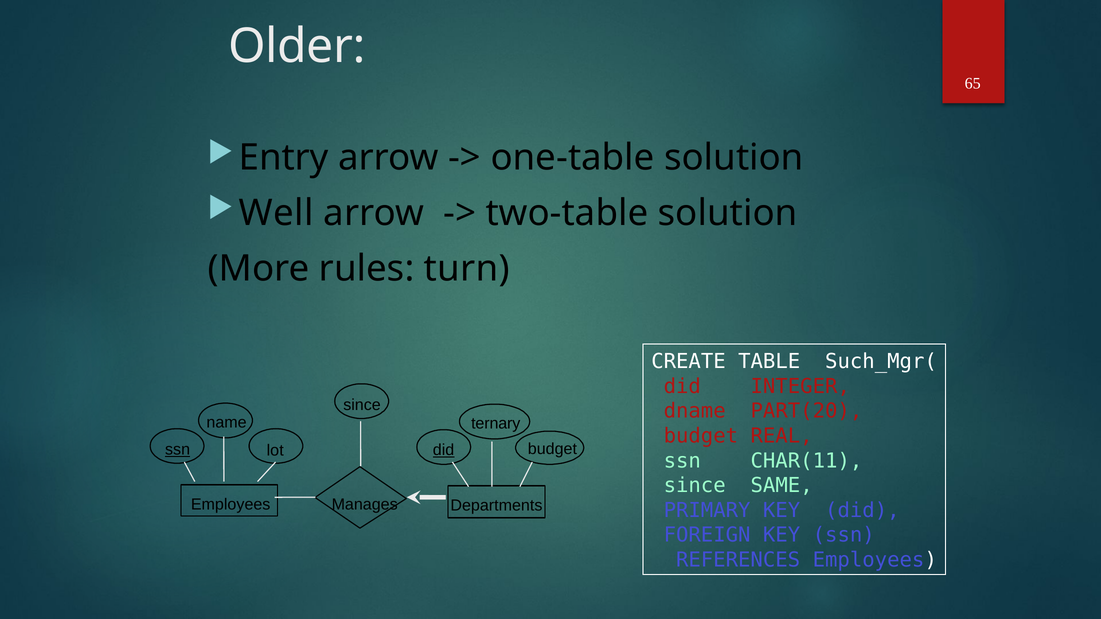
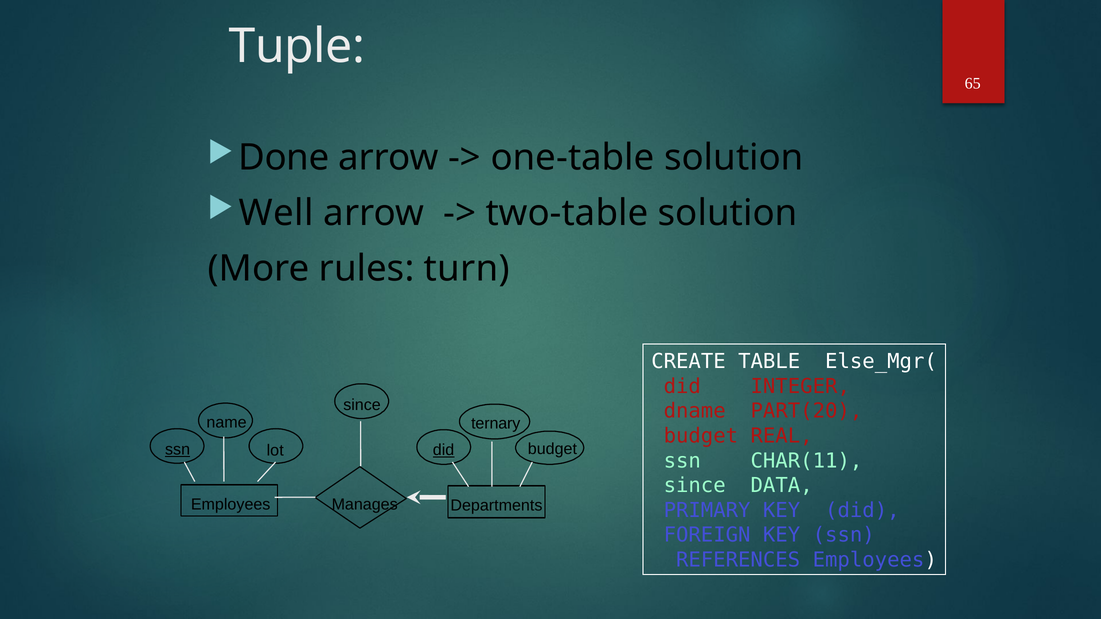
Older: Older -> Tuple
Entry: Entry -> Done
Such_Mgr(: Such_Mgr( -> Else_Mgr(
SAME: SAME -> DATA
